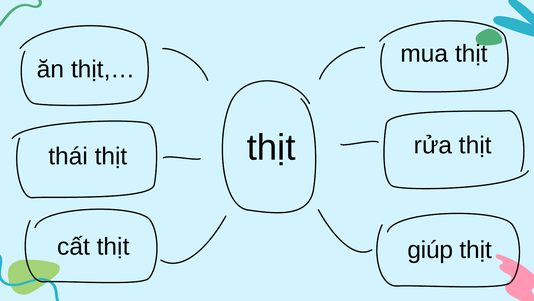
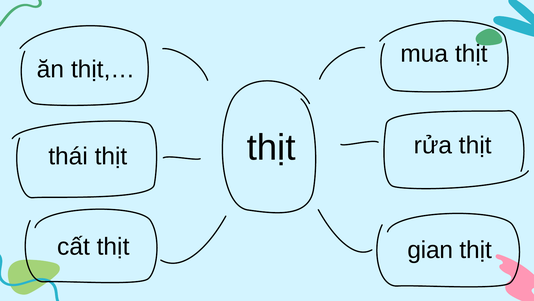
giúp: giúp -> gian
